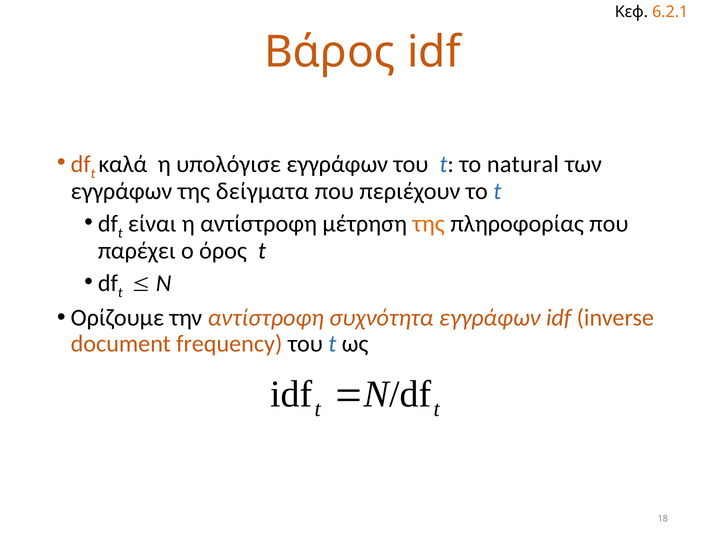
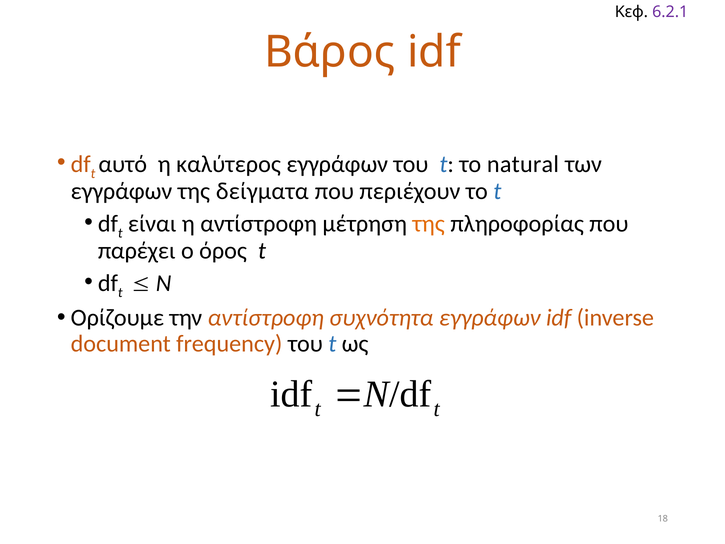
6.2.1 colour: orange -> purple
καλά: καλά -> αυτό
υπολόγισε: υπολόγισε -> καλύτερος
